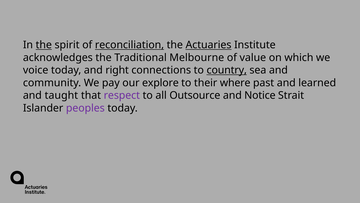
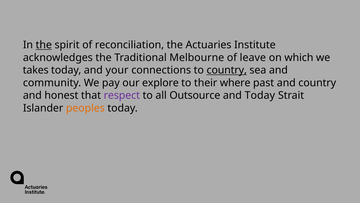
reconciliation underline: present -> none
Actuaries underline: present -> none
value: value -> leave
voice: voice -> takes
right: right -> your
and learned: learned -> country
taught: taught -> honest
and Notice: Notice -> Today
peoples colour: purple -> orange
